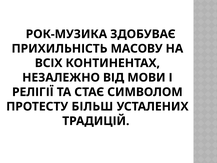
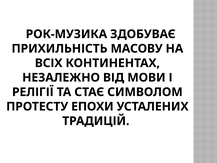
БІЛЬШ: БІЛЬШ -> ЕПОХИ
